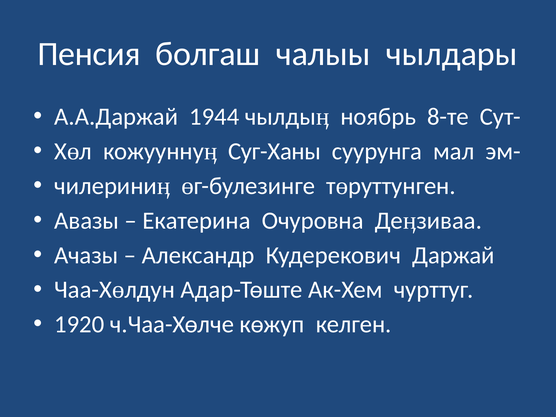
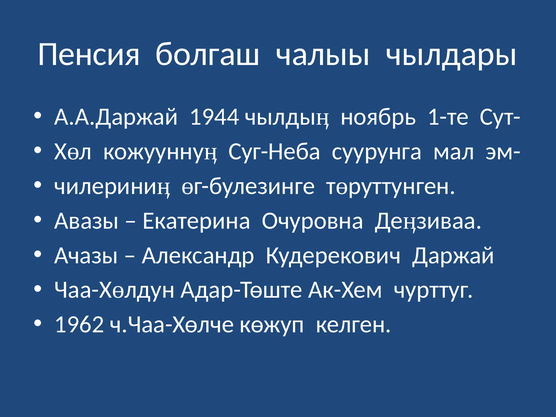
8-те: 8-те -> 1-те
Суг-Ханы: Суг-Ханы -> Суг-Неба
1920: 1920 -> 1962
